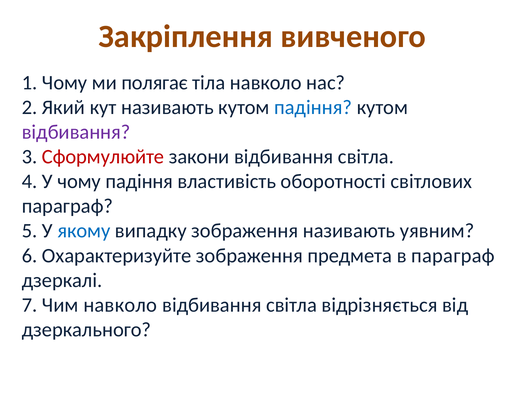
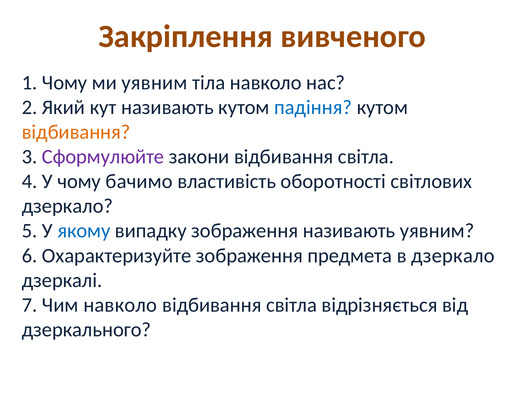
ми полягає: полягає -> уявним
відбивання at (76, 132) colour: purple -> orange
Сформулюйте colour: red -> purple
чому падіння: падіння -> бачимо
параграф at (67, 206): параграф -> дзеркало
в параграф: параграф -> дзеркало
